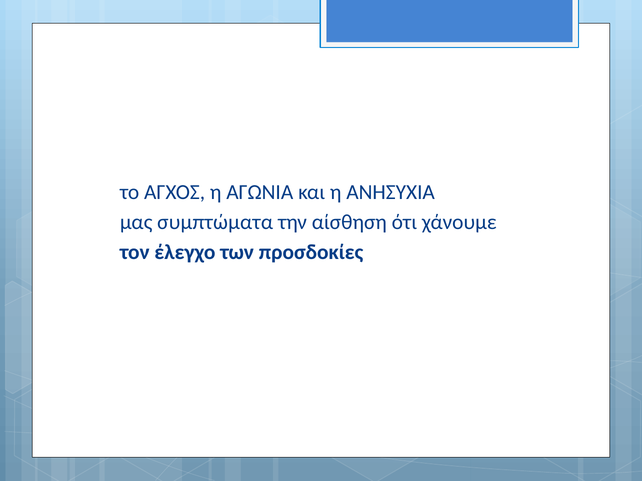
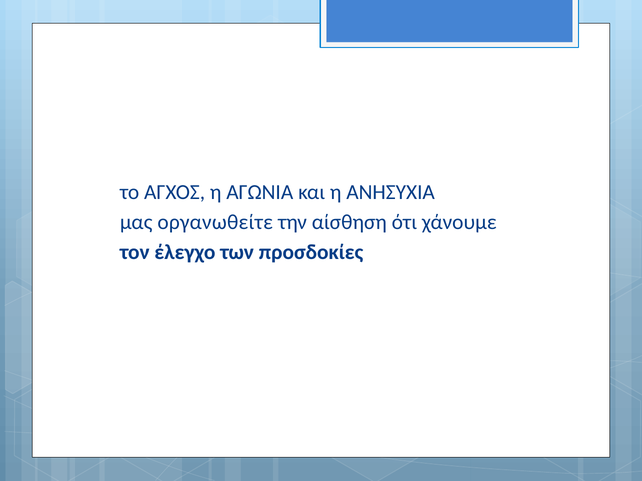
συμπτώματα: συμπτώματα -> οργανωθείτε
